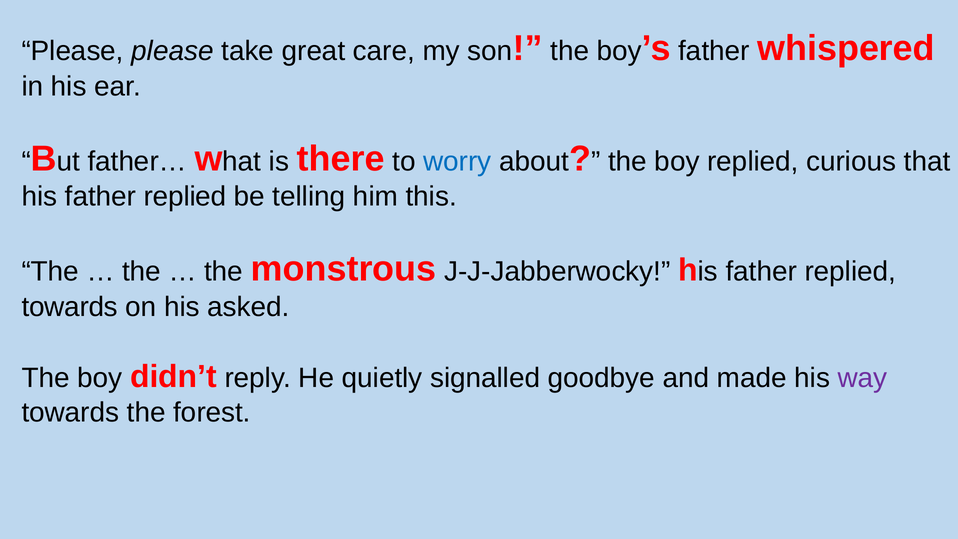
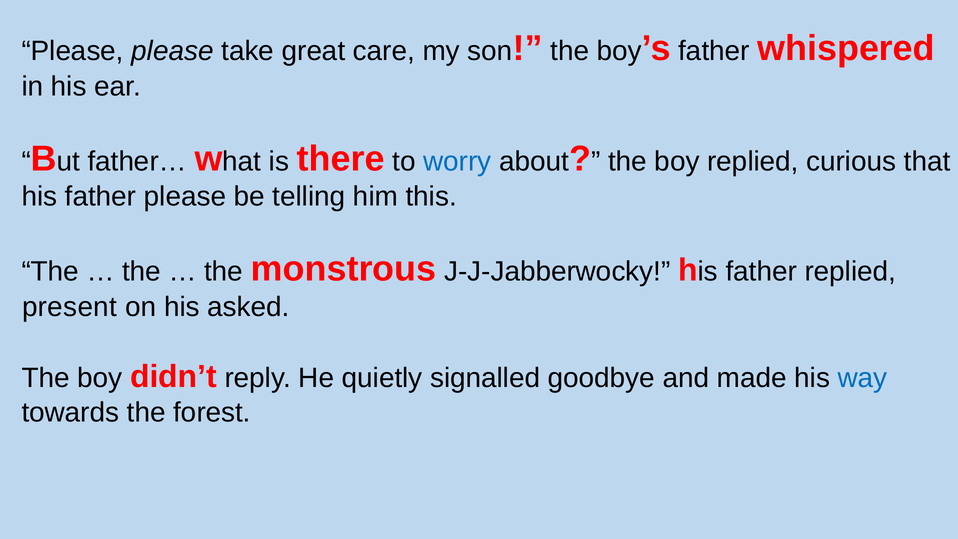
his father replied: replied -> please
towards at (70, 307): towards -> present
way colour: purple -> blue
